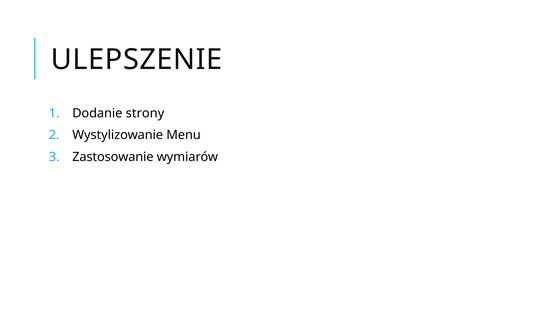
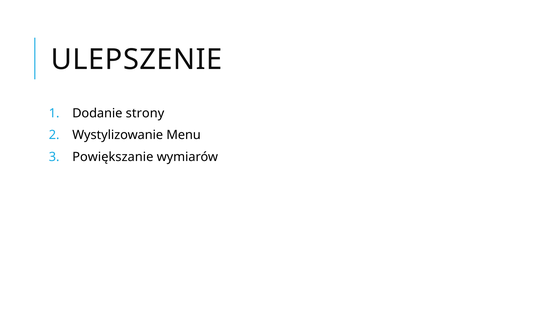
Zastosowanie: Zastosowanie -> Powiększanie
